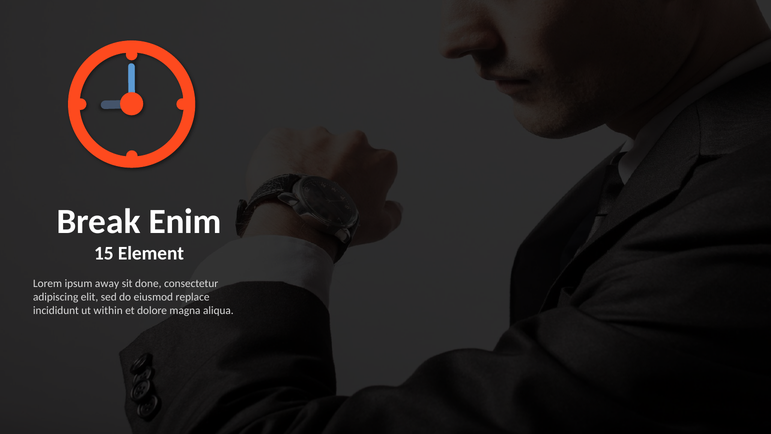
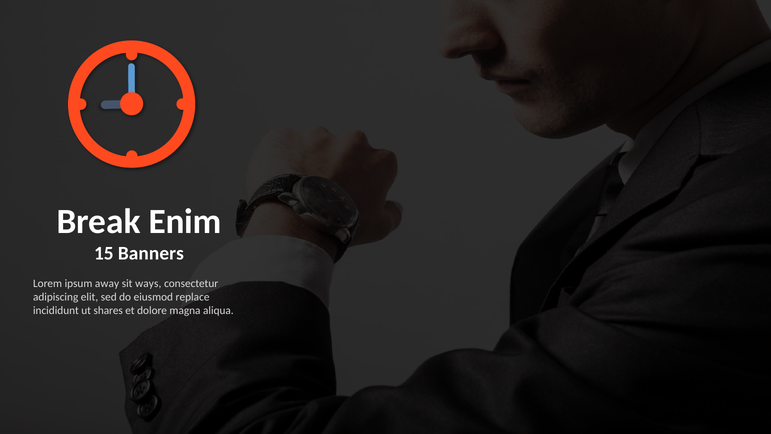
Element: Element -> Banners
done: done -> ways
within: within -> shares
